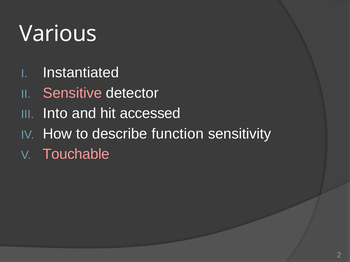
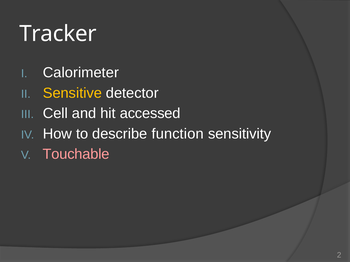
Various: Various -> Tracker
Instantiated: Instantiated -> Calorimeter
Sensitive colour: pink -> yellow
Into: Into -> Cell
